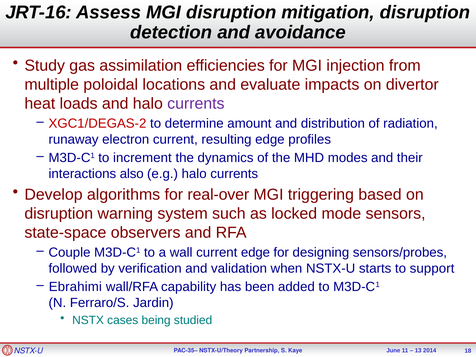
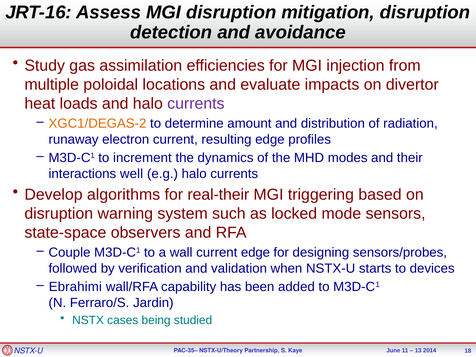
XGC1/DEGAS-2 colour: red -> orange
also: also -> well
real-over: real-over -> real-their
support: support -> devices
